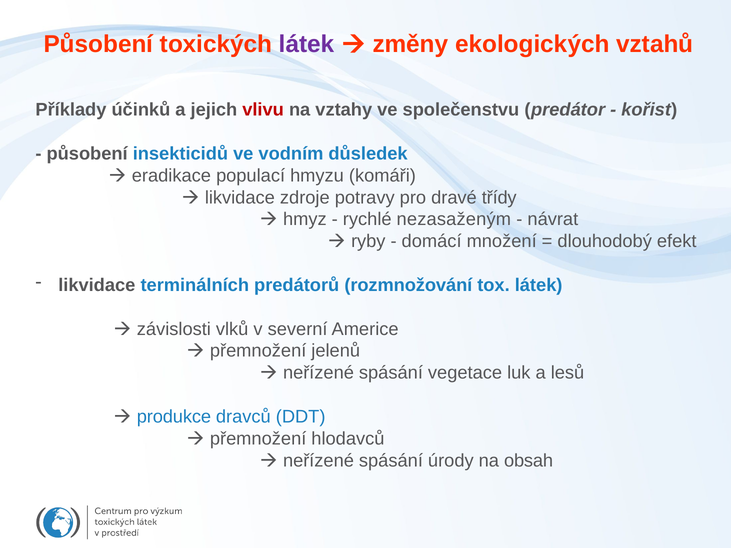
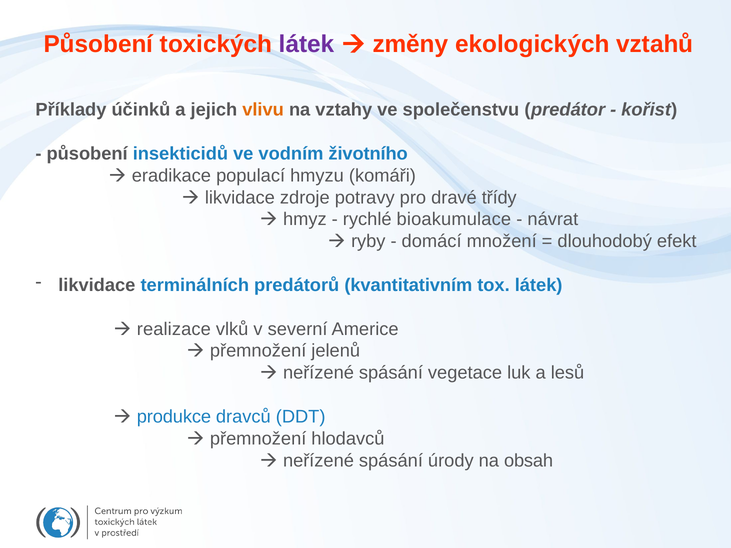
vlivu colour: red -> orange
důsledek: důsledek -> životního
nezasaženým: nezasaženým -> bioakumulace
rozmnožování: rozmnožování -> kvantitativním
závislosti: závislosti -> realizace
